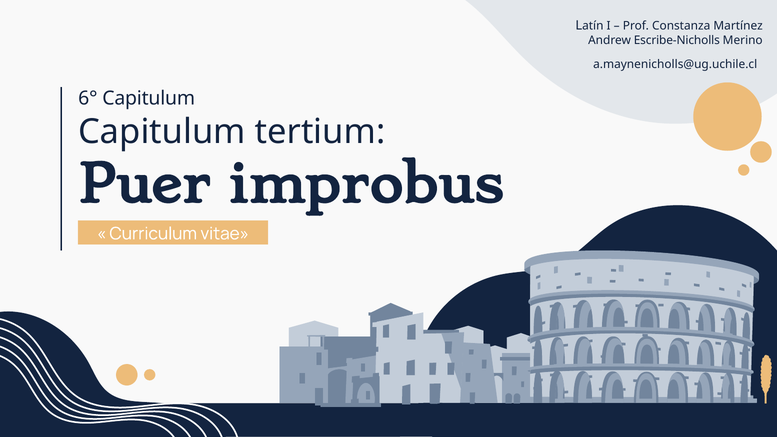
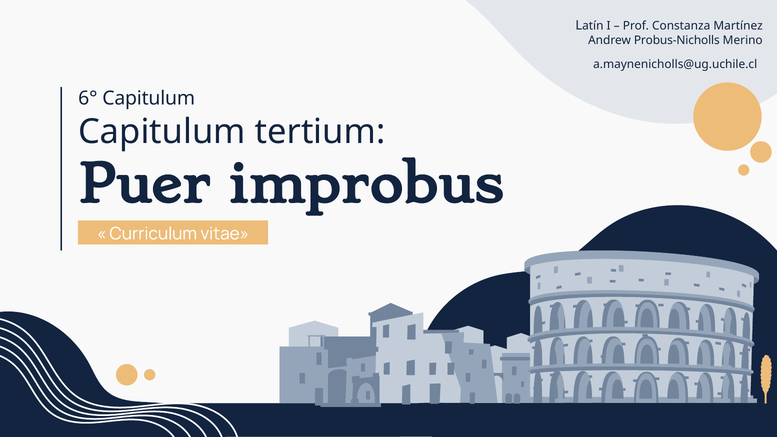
Escribe-Nicholls: Escribe-Nicholls -> Probus-Nicholls
